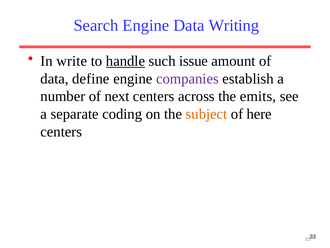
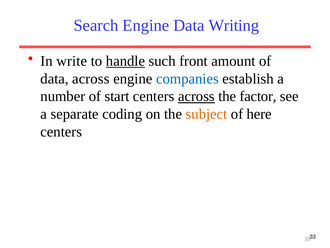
issue: issue -> front
data define: define -> across
companies colour: purple -> blue
next: next -> start
across at (196, 96) underline: none -> present
emits: emits -> factor
